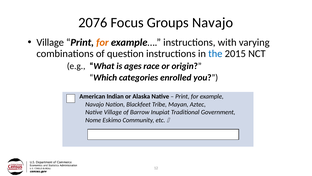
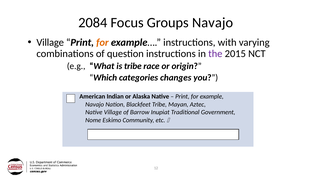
2076: 2076 -> 2084
the colour: blue -> purple
is ages: ages -> tribe
enrolled: enrolled -> changes
